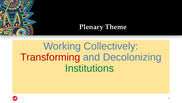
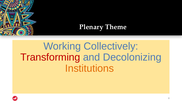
Institutions colour: green -> orange
